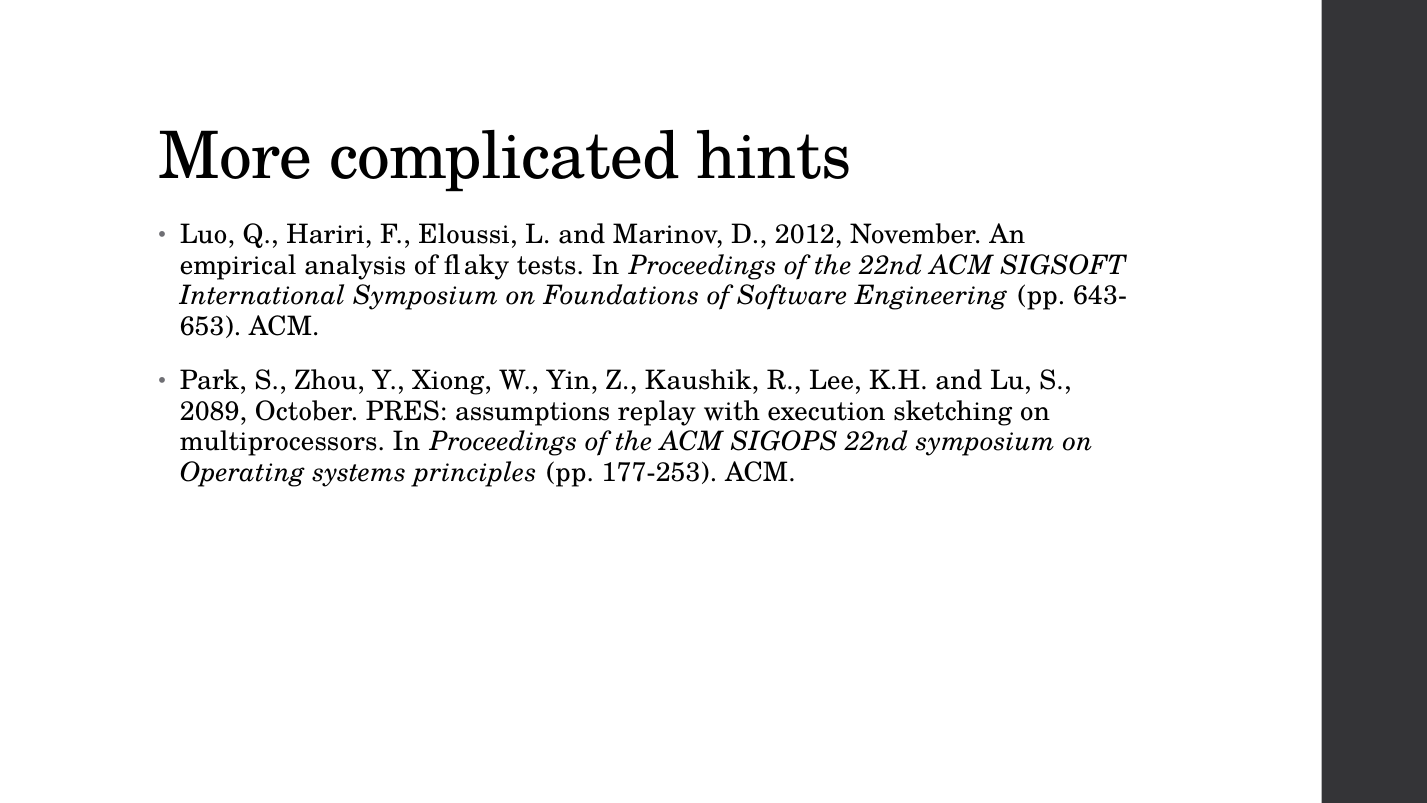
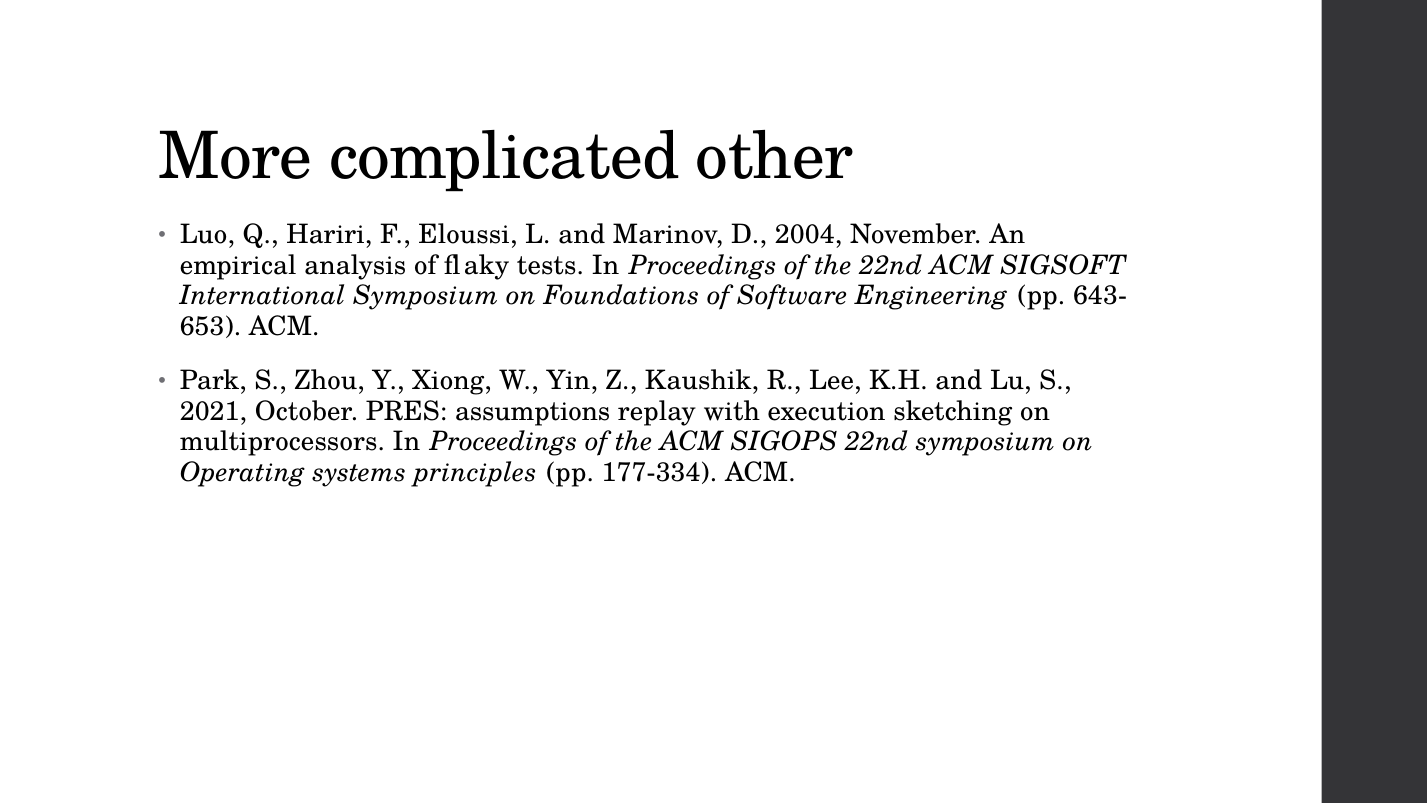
hints: hints -> other
2012: 2012 -> 2004
2089: 2089 -> 2021
177-253: 177-253 -> 177-334
